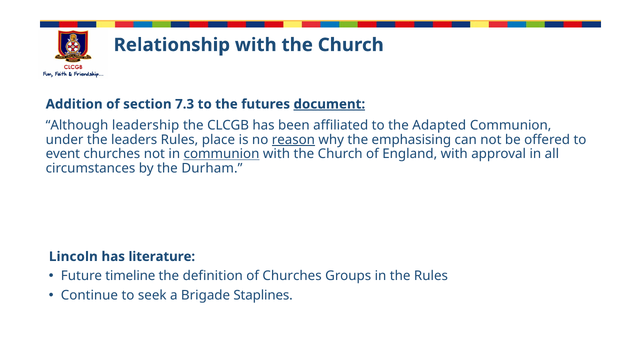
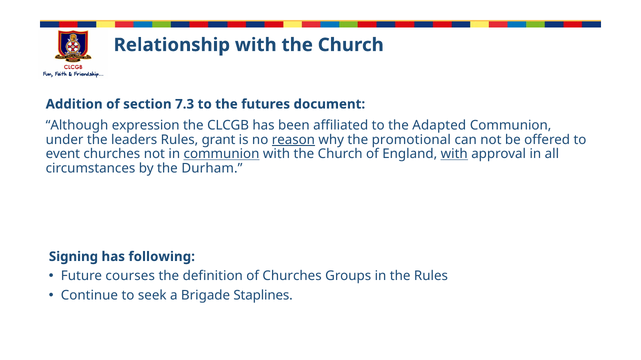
document underline: present -> none
leadership: leadership -> expression
place: place -> grant
emphasising: emphasising -> promotional
with at (454, 154) underline: none -> present
Lincoln: Lincoln -> Signing
literature: literature -> following
timeline: timeline -> courses
